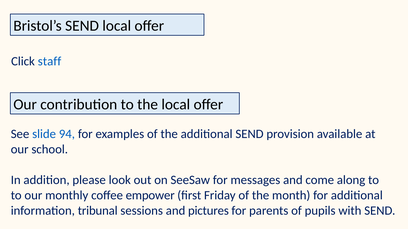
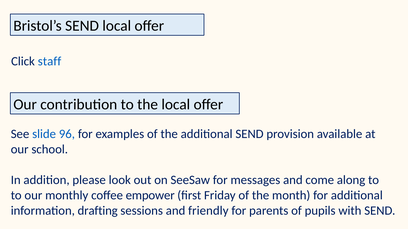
94: 94 -> 96
tribunal: tribunal -> drafting
pictures: pictures -> friendly
